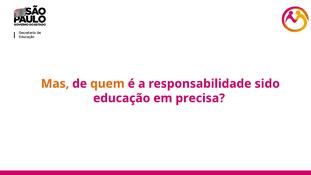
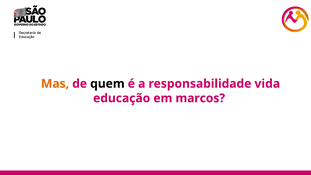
quem colour: orange -> black
sido: sido -> vida
precisa: precisa -> marcos
